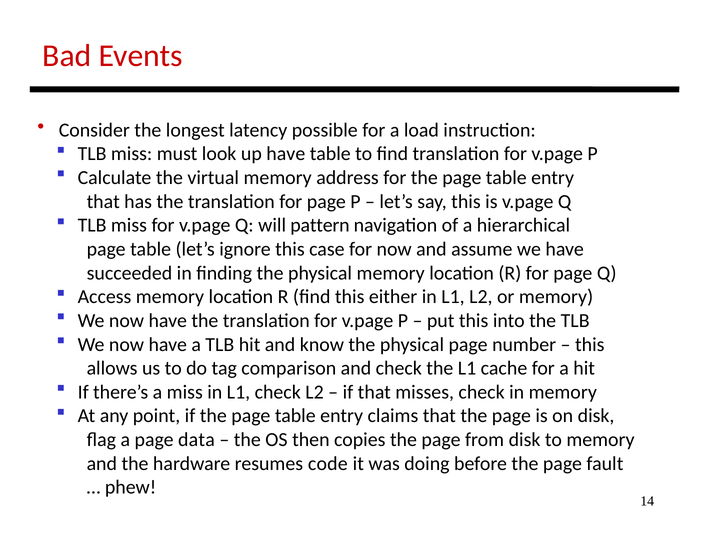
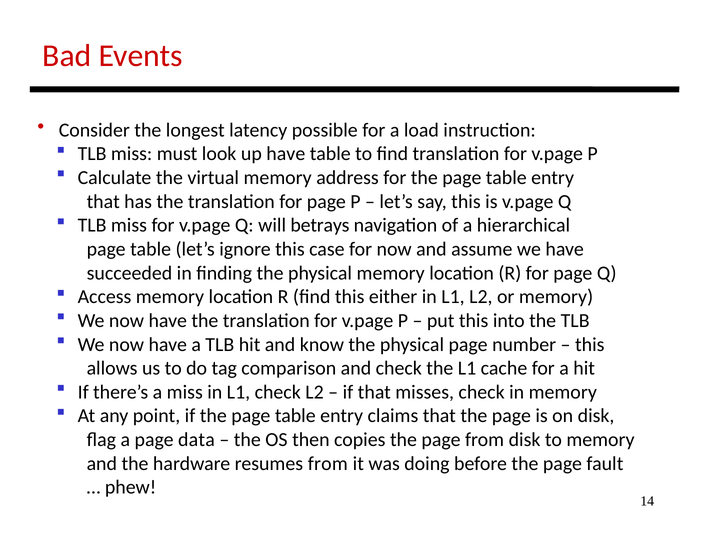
pattern: pattern -> betrays
resumes code: code -> from
